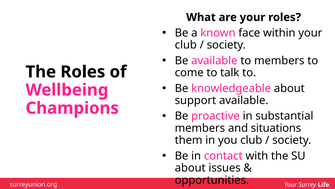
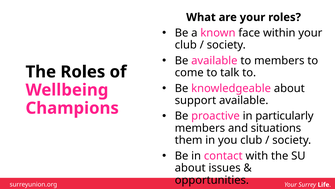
substantial: substantial -> particularly
